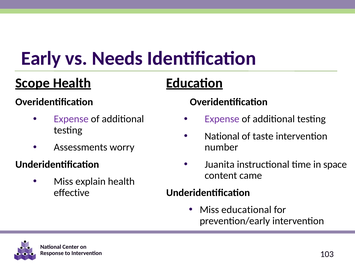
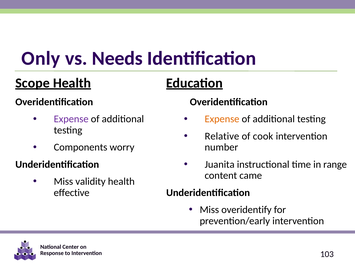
Early: Early -> Only
Expense at (222, 119) colour: purple -> orange
National at (222, 136): National -> Relative
taste: taste -> cook
Assessments: Assessments -> Components
space: space -> range
explain: explain -> validity
educational: educational -> overidentify
